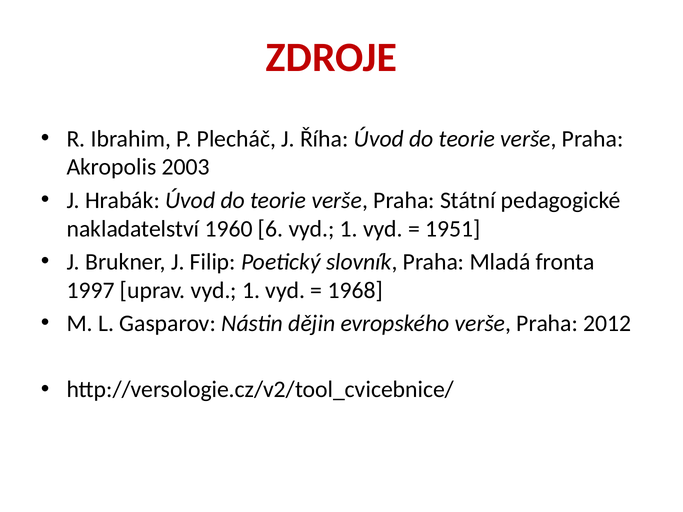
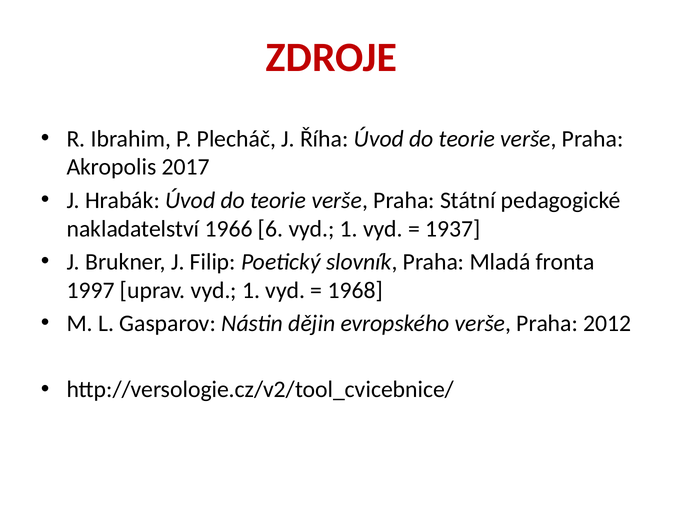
2003: 2003 -> 2017
1960: 1960 -> 1966
1951: 1951 -> 1937
